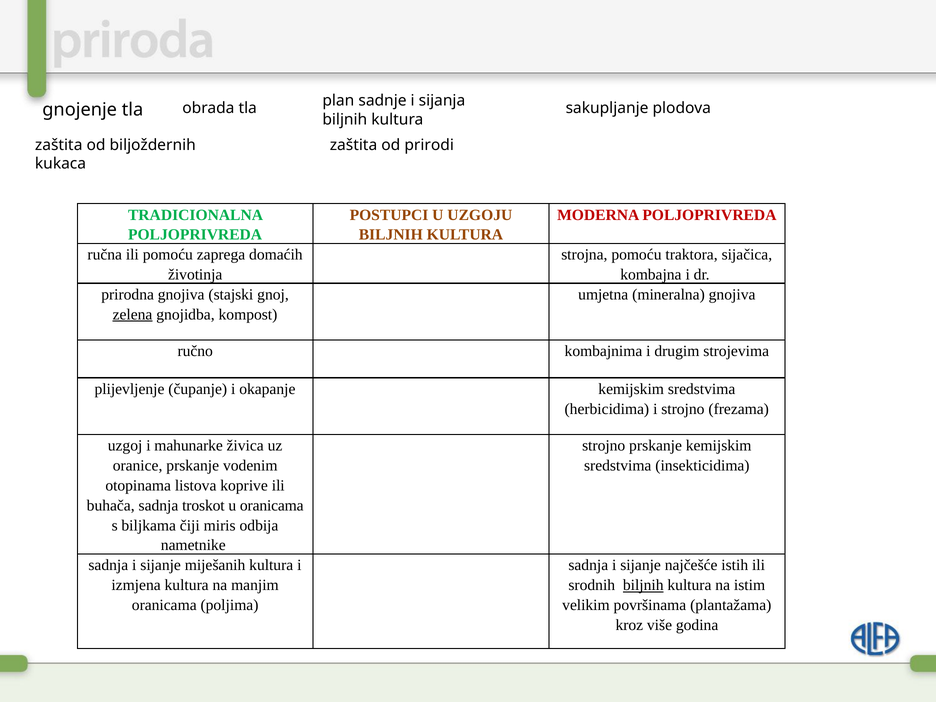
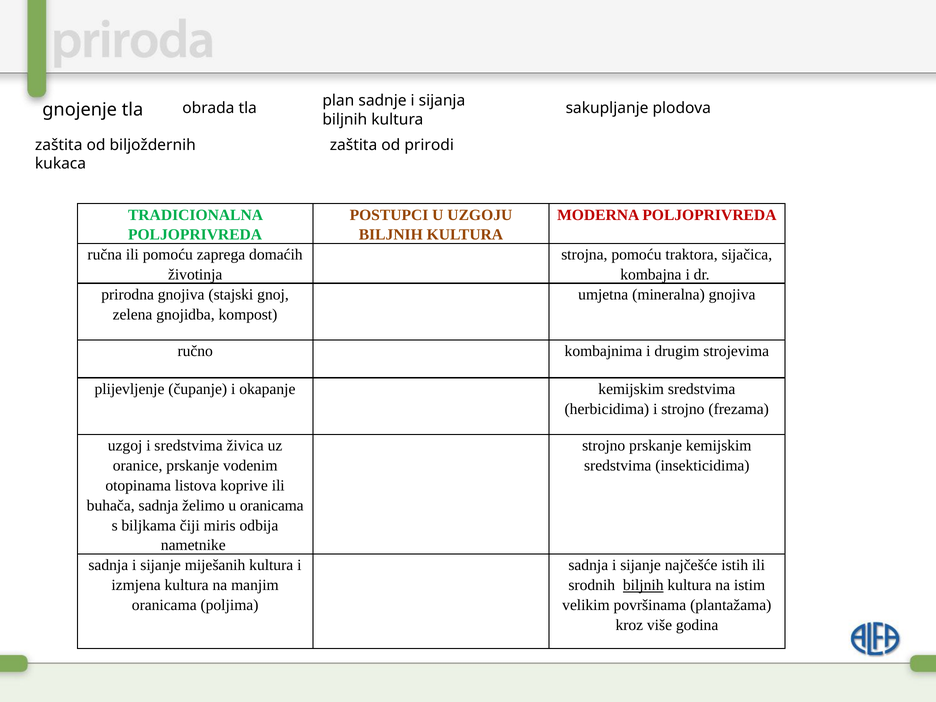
zelena underline: present -> none
i mahunarke: mahunarke -> sredstvima
troskot: troskot -> želimo
